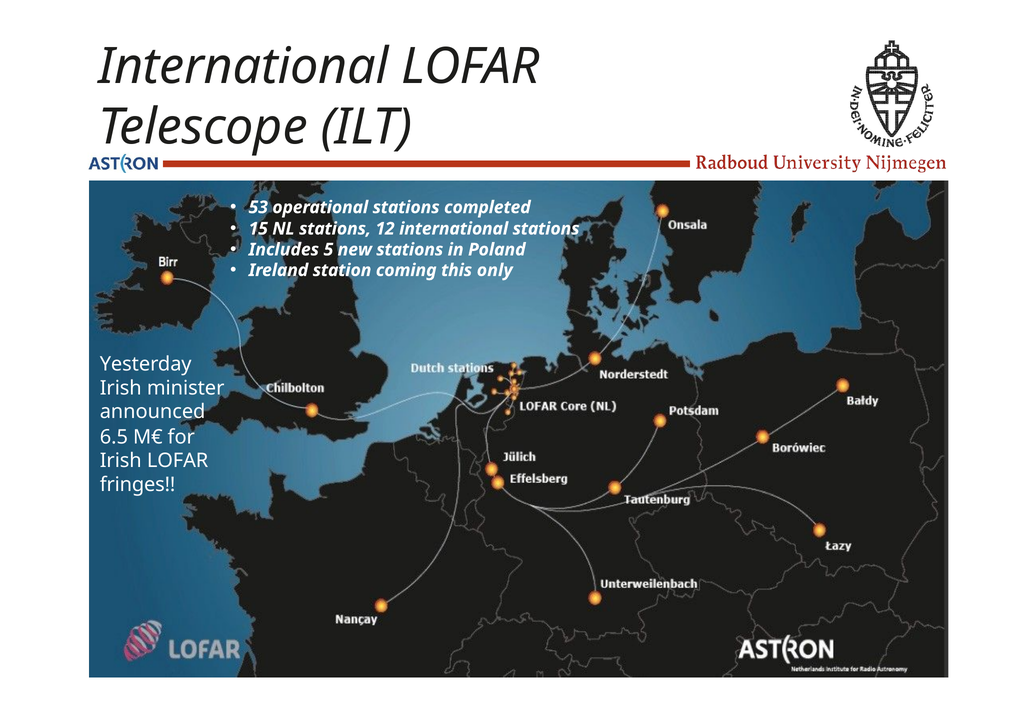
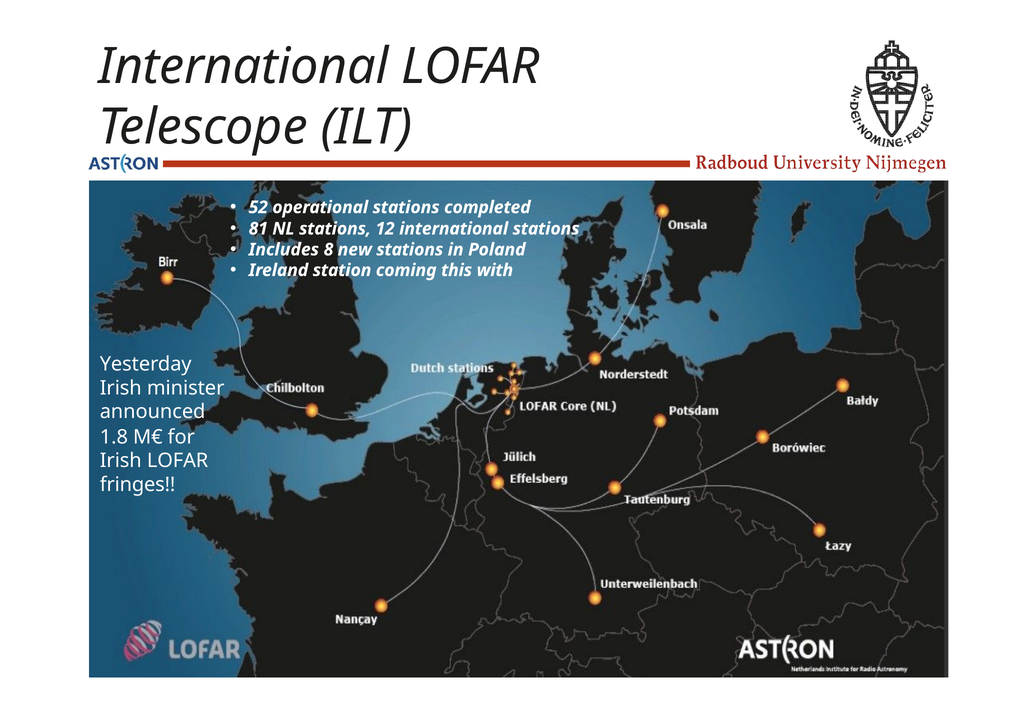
53: 53 -> 52
15: 15 -> 81
5: 5 -> 8
only: only -> with
6.5: 6.5 -> 1.8
